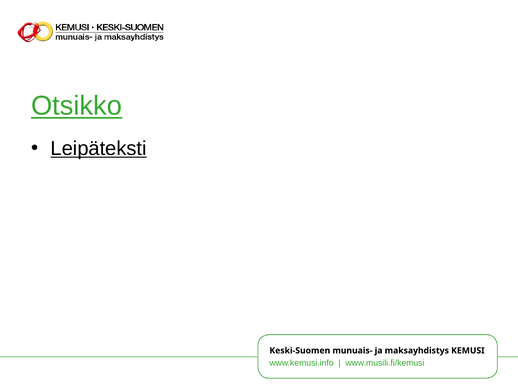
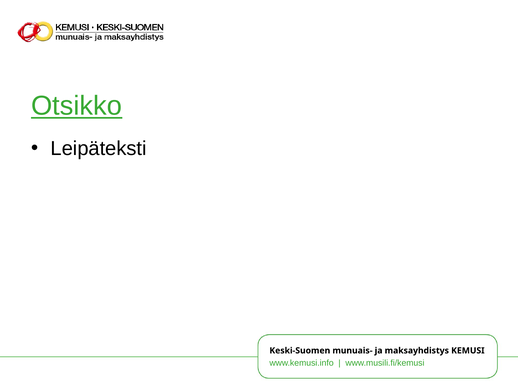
Leipäteksti underline: present -> none
